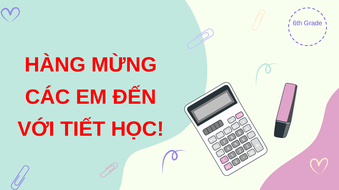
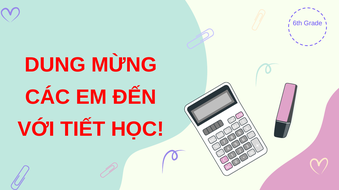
HÀNG: HÀNG -> DUNG
